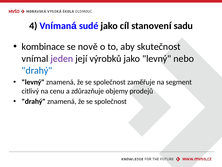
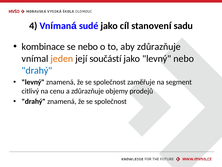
se nově: nově -> nebo
aby skutečnost: skutečnost -> zdůrazňuje
jeden colour: purple -> orange
výrobků: výrobků -> součástí
